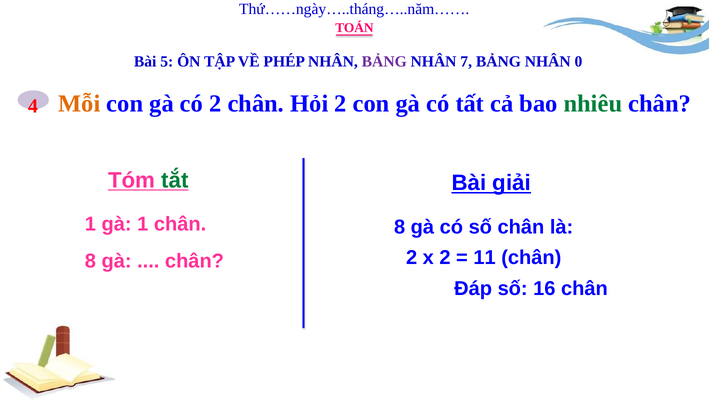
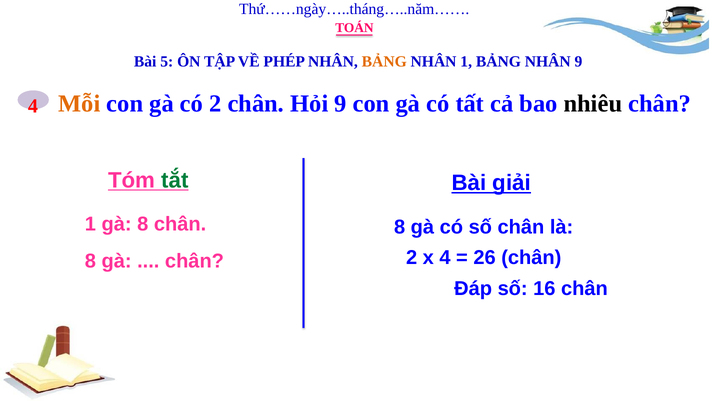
BẢNG at (384, 61) colour: purple -> orange
NHÂN 7: 7 -> 1
NHÂN 0: 0 -> 9
Hỏi 2: 2 -> 9
nhiêu colour: green -> black
gà 1: 1 -> 8
x 2: 2 -> 4
11: 11 -> 26
